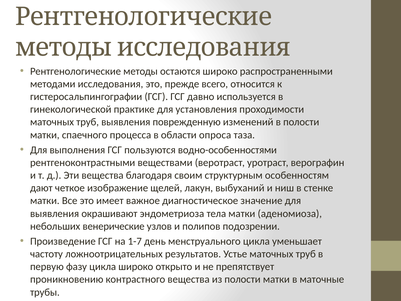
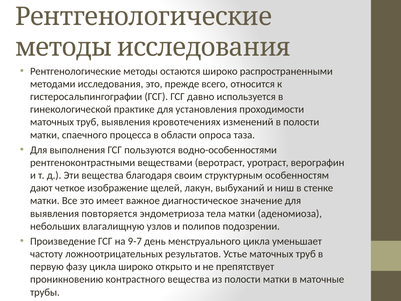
поврежденную: поврежденную -> кровотечениях
окрашивают: окрашивают -> повторяется
венерические: венерические -> влагалищную
1-7: 1-7 -> 9-7
